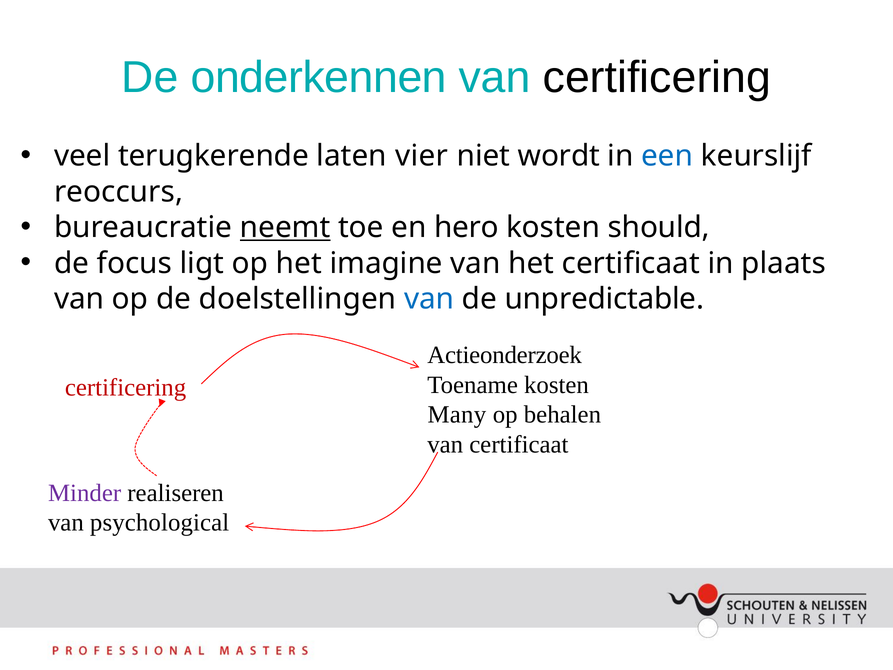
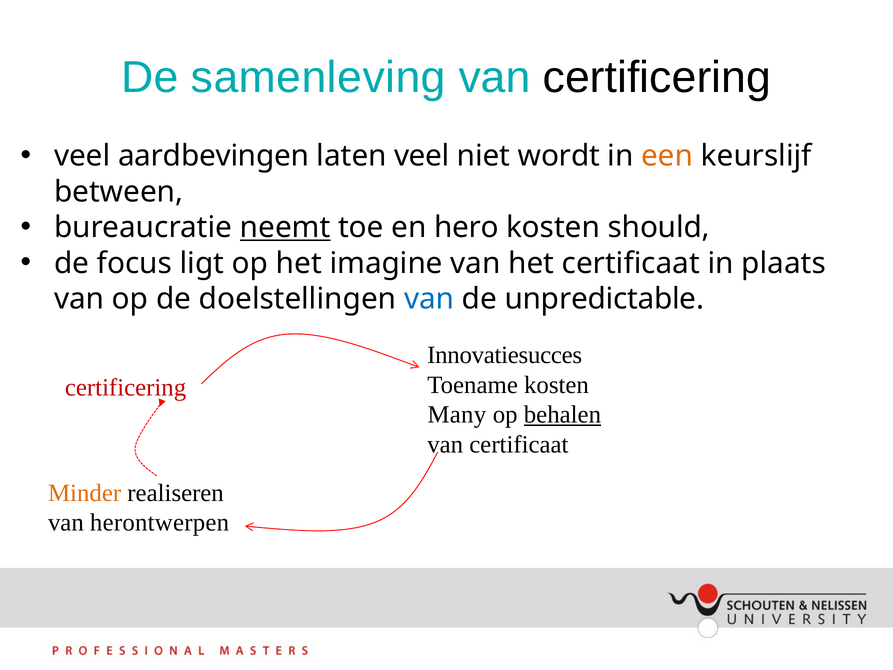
onderkennen: onderkennen -> samenleving
terugkerende: terugkerende -> aardbevingen
laten vier: vier -> veel
een colour: blue -> orange
reoccurs: reoccurs -> between
Actieonderzoek: Actieonderzoek -> Innovatiesucces
behalen underline: none -> present
Minder colour: purple -> orange
psychological: psychological -> herontwerpen
